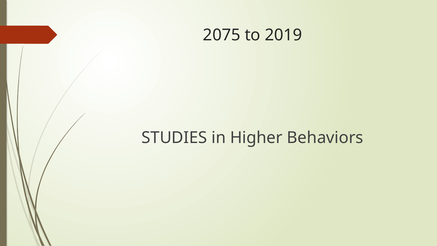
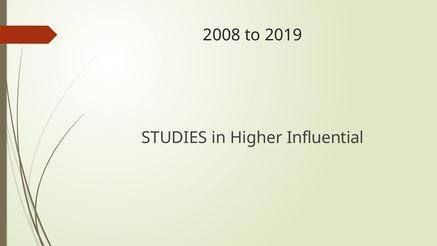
2075: 2075 -> 2008
Behaviors: Behaviors -> Influential
